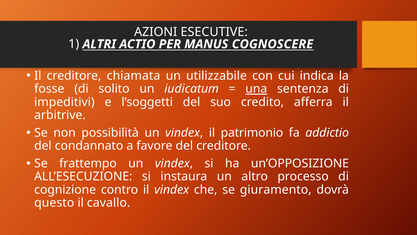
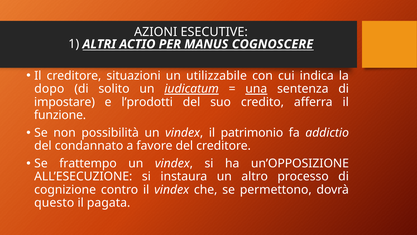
chiamata: chiamata -> situazioni
fosse: fosse -> dopo
iudicatum underline: none -> present
impeditivi: impeditivi -> impostare
l’soggetti: l’soggetti -> l’prodotti
arbitrive: arbitrive -> funzione
giuramento: giuramento -> permettono
cavallo: cavallo -> pagata
